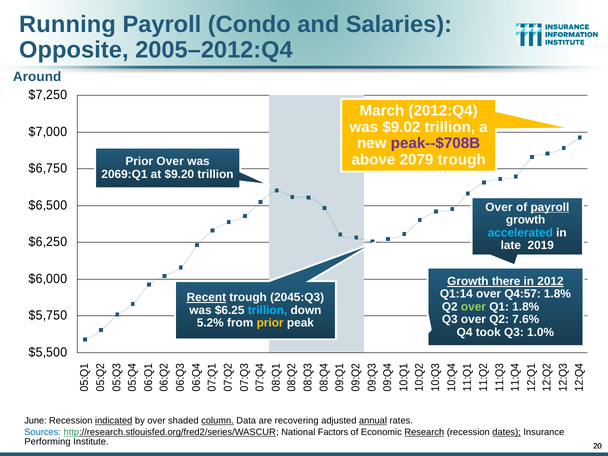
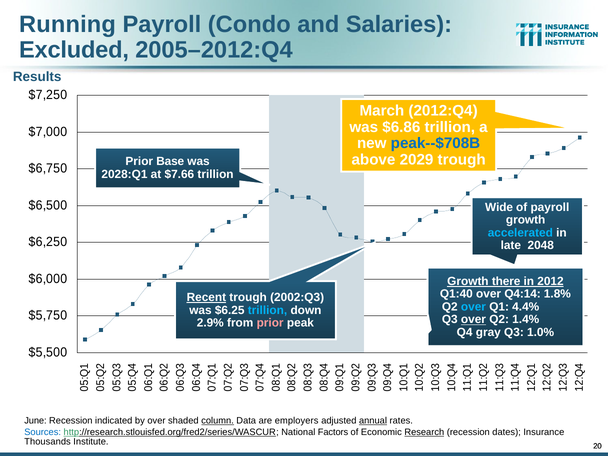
Opposite: Opposite -> Excluded
Around: Around -> Results
$9.02: $9.02 -> $6.86
peak--$708B colour: purple -> blue
2079: 2079 -> 2029
Prior Over: Over -> Base
2069:Q1: 2069:Q1 -> 2028:Q1
$9.20: $9.20 -> $7.66
Over at (499, 207): Over -> Wide
payroll at (550, 207) underline: present -> none
2019: 2019 -> 2048
Q1:14: Q1:14 -> Q1:40
Q4:57: Q4:57 -> Q4:14
2045:Q3: 2045:Q3 -> 2002:Q3
over at (473, 307) colour: light green -> light blue
Q1 1.8%: 1.8% -> 4.4%
over at (473, 320) underline: none -> present
7.6%: 7.6% -> 1.4%
5.2%: 5.2% -> 2.9%
prior at (270, 323) colour: yellow -> pink
took: took -> gray
indicated underline: present -> none
recovering: recovering -> employers
dates underline: present -> none
Performing: Performing -> Thousands
